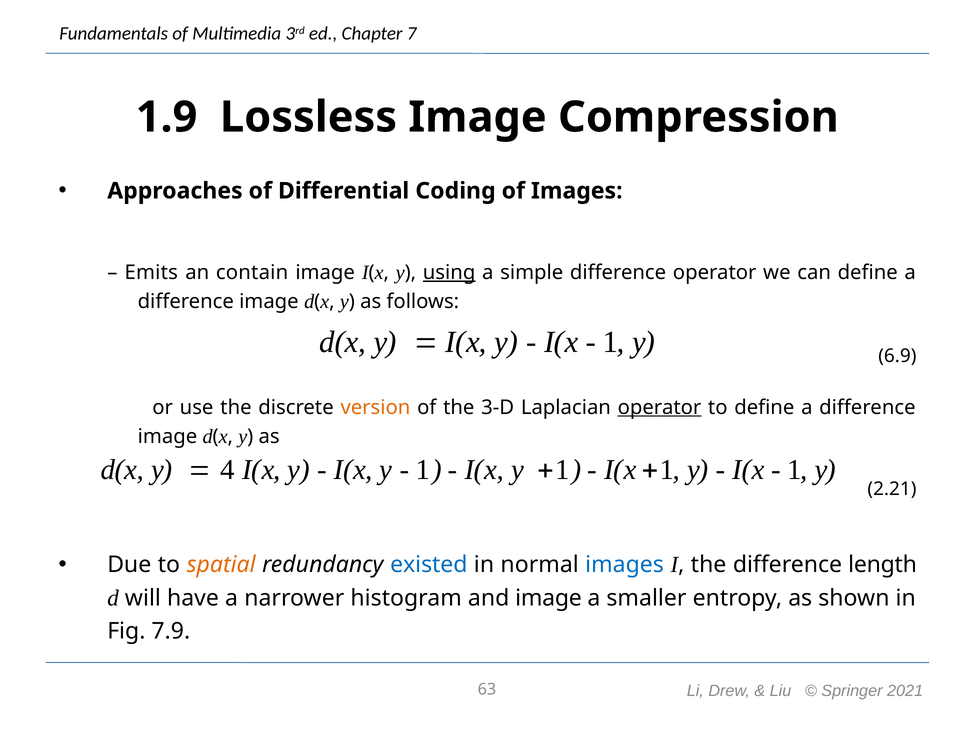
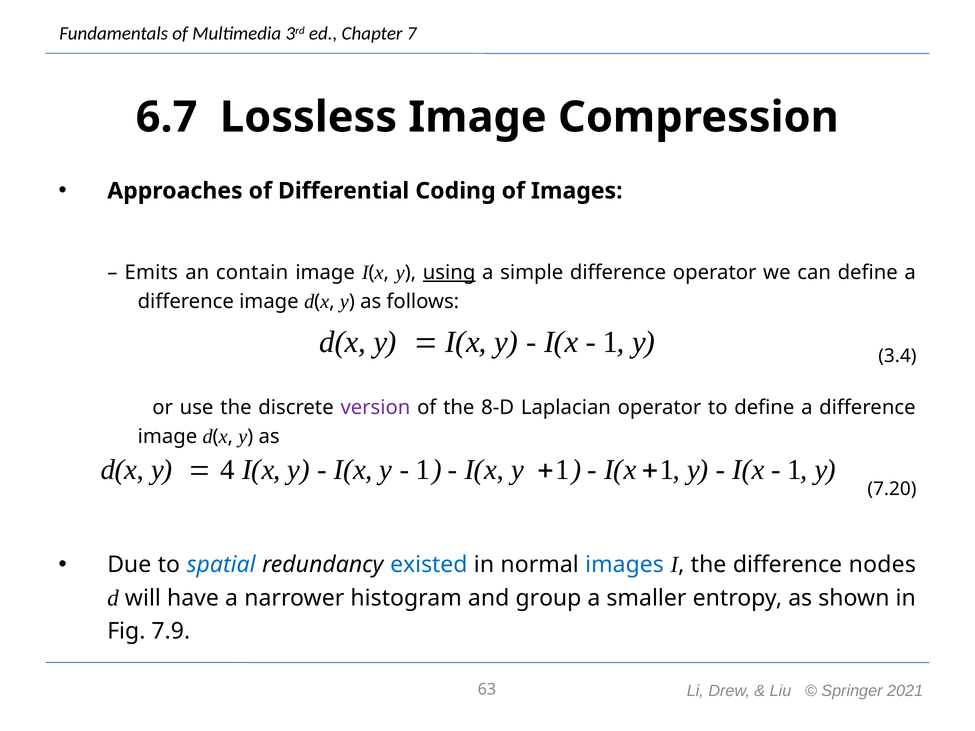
1.9: 1.9 -> 6.7
6.9: 6.9 -> 3.4
version colour: orange -> purple
3-D: 3-D -> 8-D
operator at (660, 407) underline: present -> none
2.21: 2.21 -> 7.20
spatial colour: orange -> blue
length: length -> nodes
and image: image -> group
